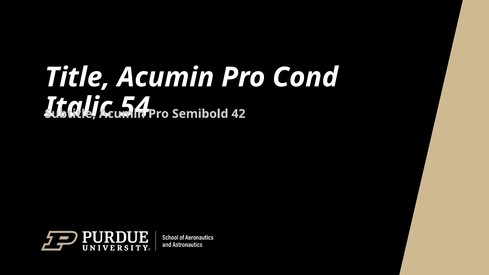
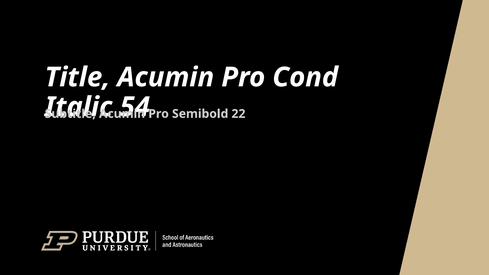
42: 42 -> 22
